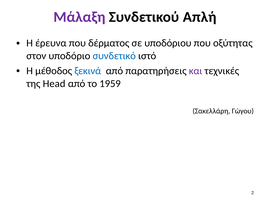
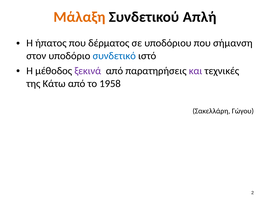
Μάλαξη colour: purple -> orange
έρευνα: έρευνα -> ήπατος
οξύτητας: οξύτητας -> σήμανση
ξεκινά colour: blue -> purple
Head: Head -> Κάτω
1959: 1959 -> 1958
